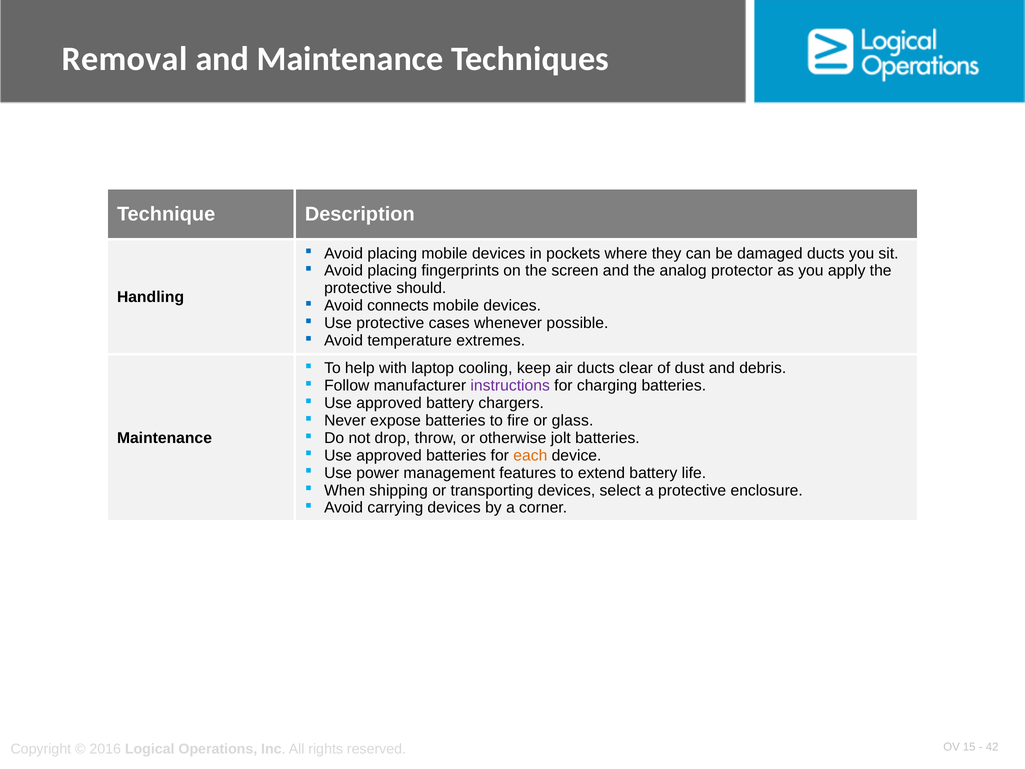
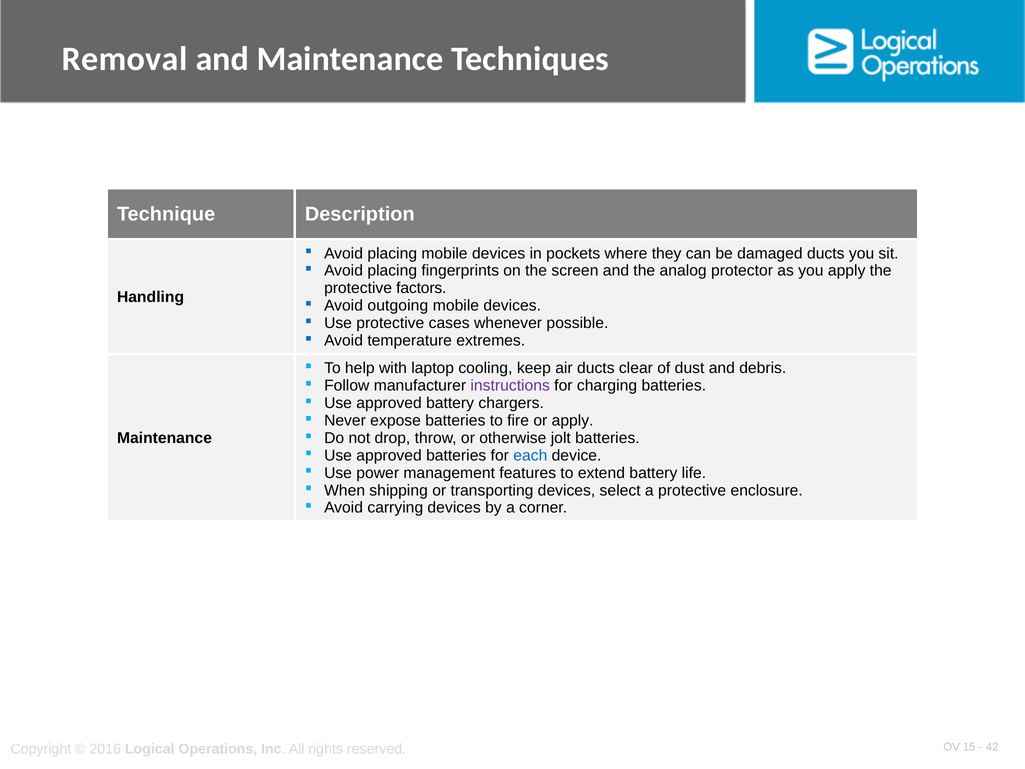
should: should -> factors
connects: connects -> outgoing
or glass: glass -> apply
each colour: orange -> blue
